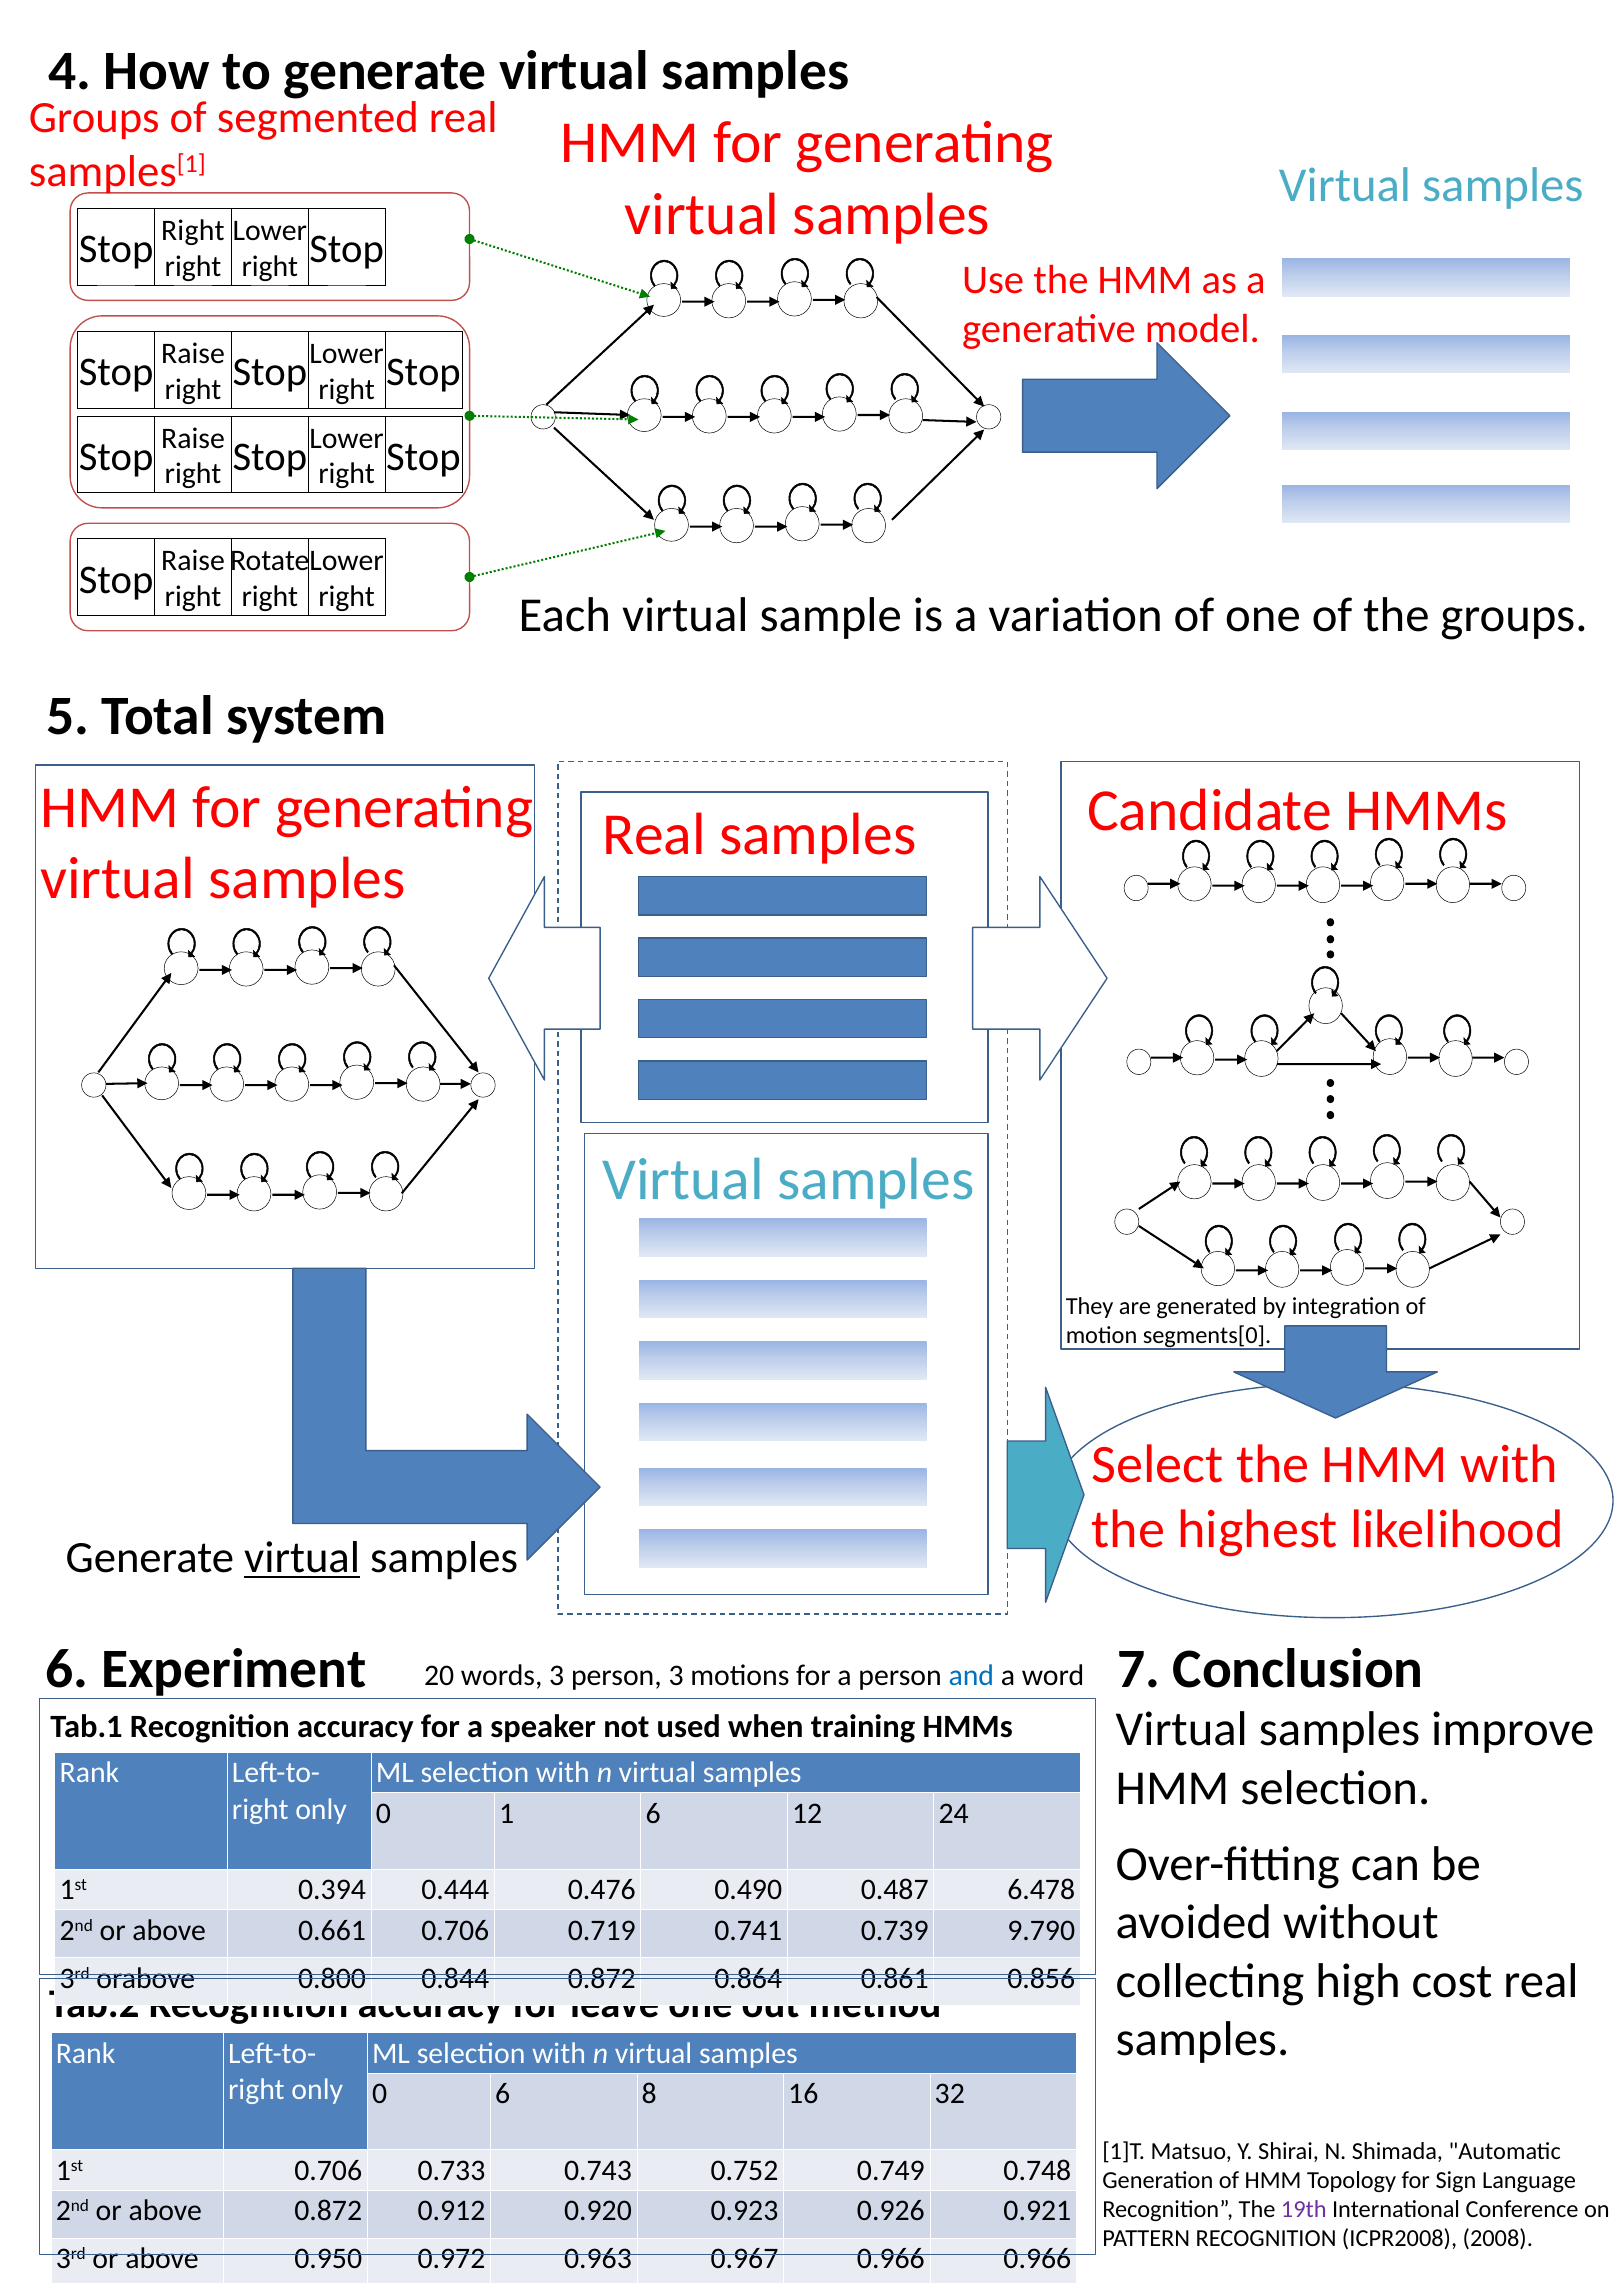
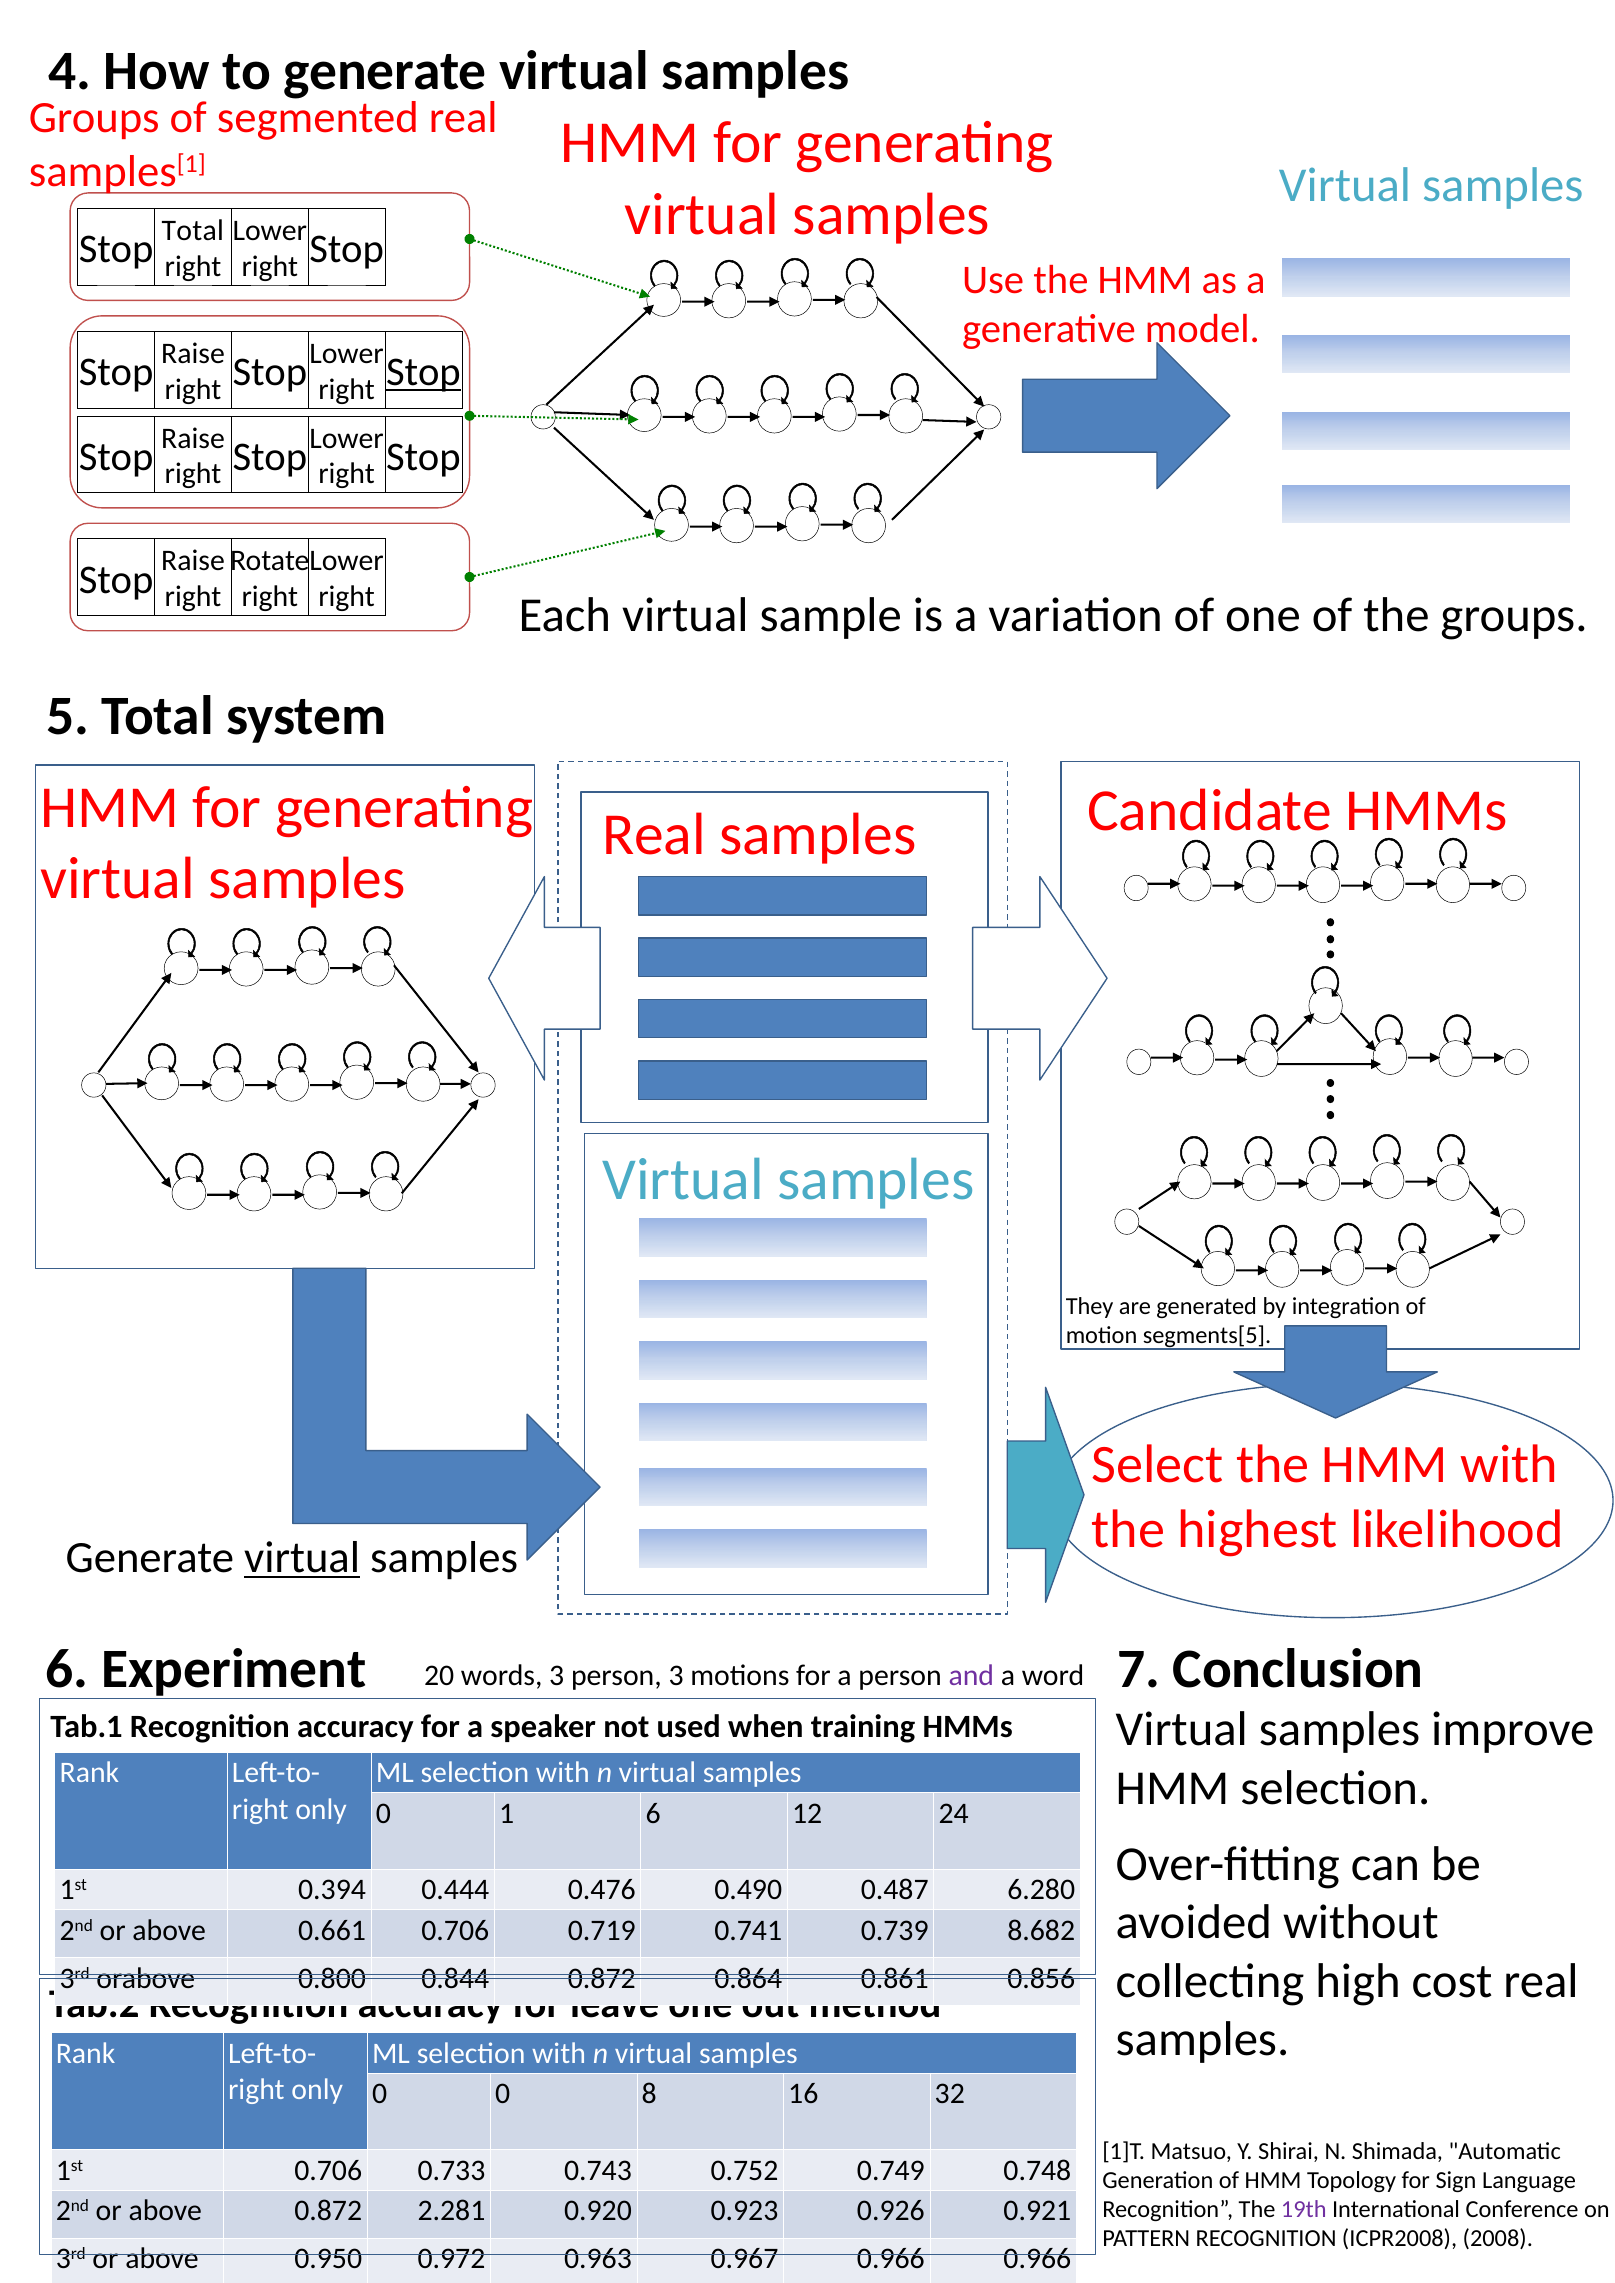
Stop Right: Right -> Total
Stop at (423, 372) underline: none -> present
segments[0: segments[0 -> segments[5
and colour: blue -> purple
6.478: 6.478 -> 6.280
9.790: 9.790 -> 8.682
0 6: 6 -> 0
0.912: 0.912 -> 2.281
